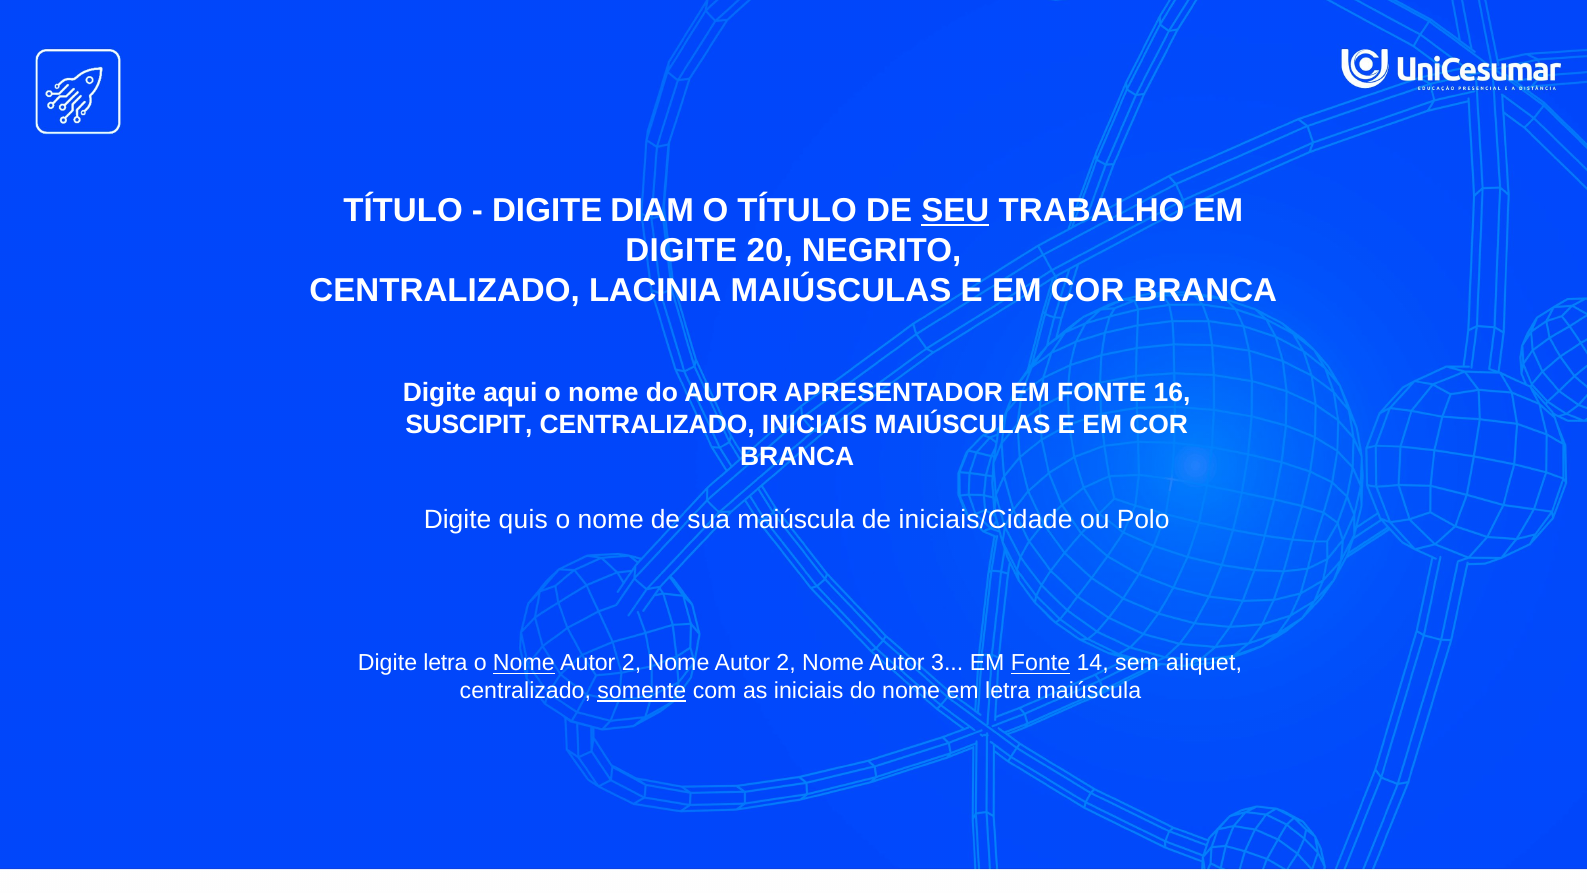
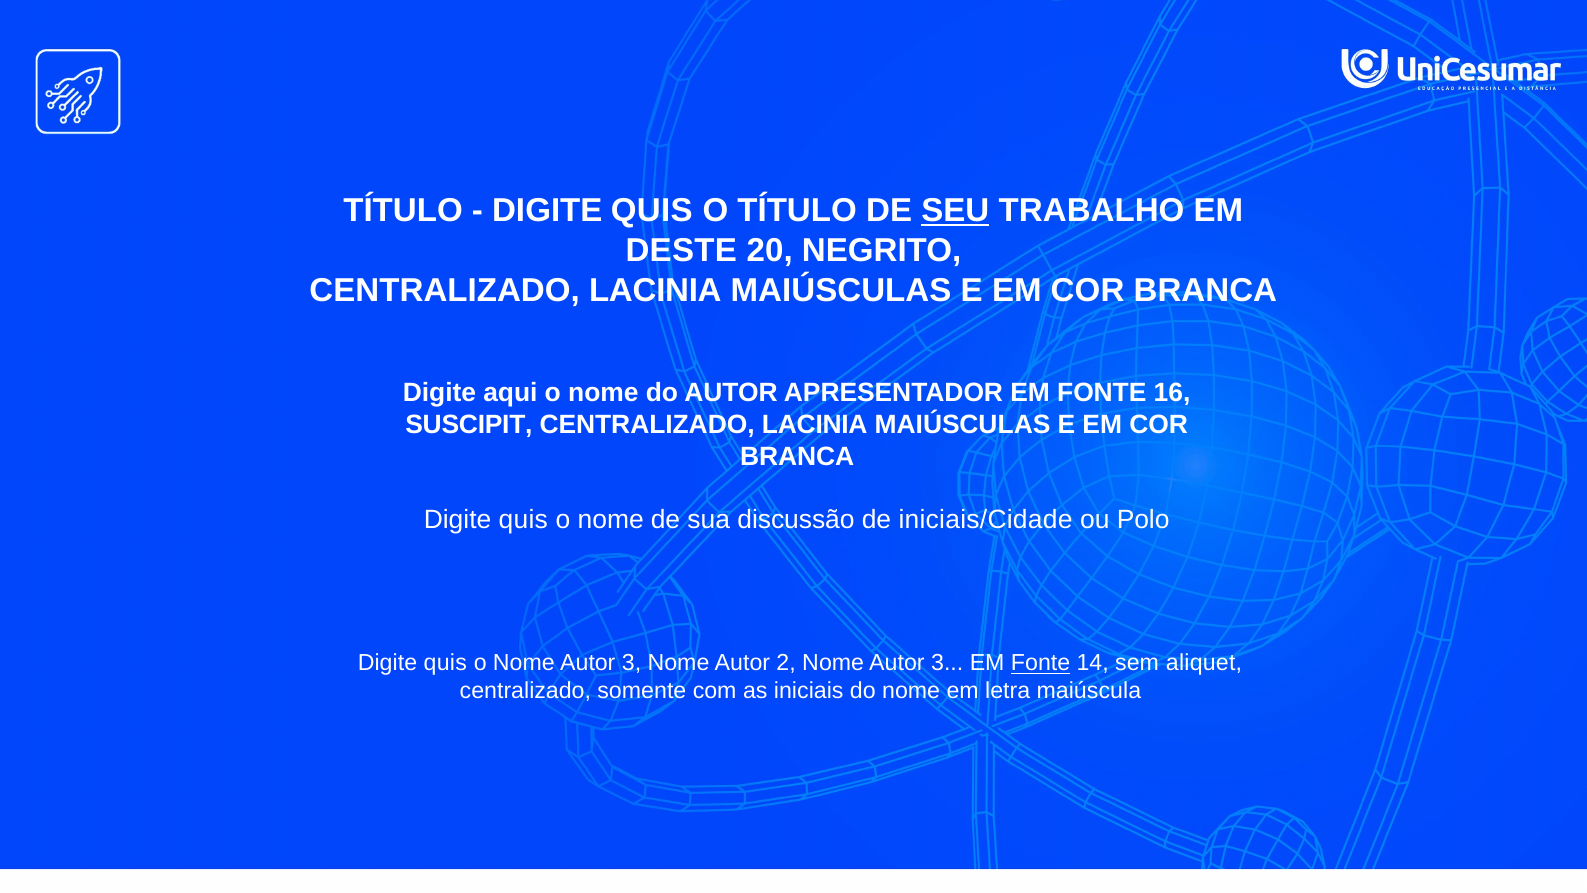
DIAM at (652, 211): DIAM -> QUIS
DIGITE at (681, 251): DIGITE -> DESTE
INICIAIS at (815, 425): INICIAIS -> LACINIA
sua maiúscula: maiúscula -> discussão
letra at (445, 663): letra -> quis
Nome at (524, 663) underline: present -> none
2 at (632, 663): 2 -> 3
somente underline: present -> none
